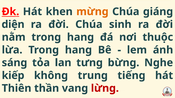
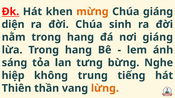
nơi thuộc: thuộc -> giáng
kiếp: kiếp -> hiệp
lừng colour: red -> orange
